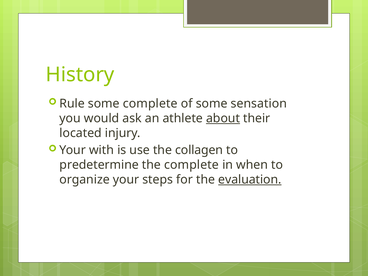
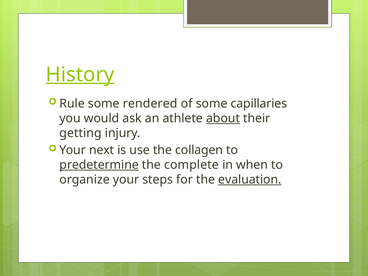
History underline: none -> present
some complete: complete -> rendered
sensation: sensation -> capillaries
located: located -> getting
with: with -> next
predetermine underline: none -> present
